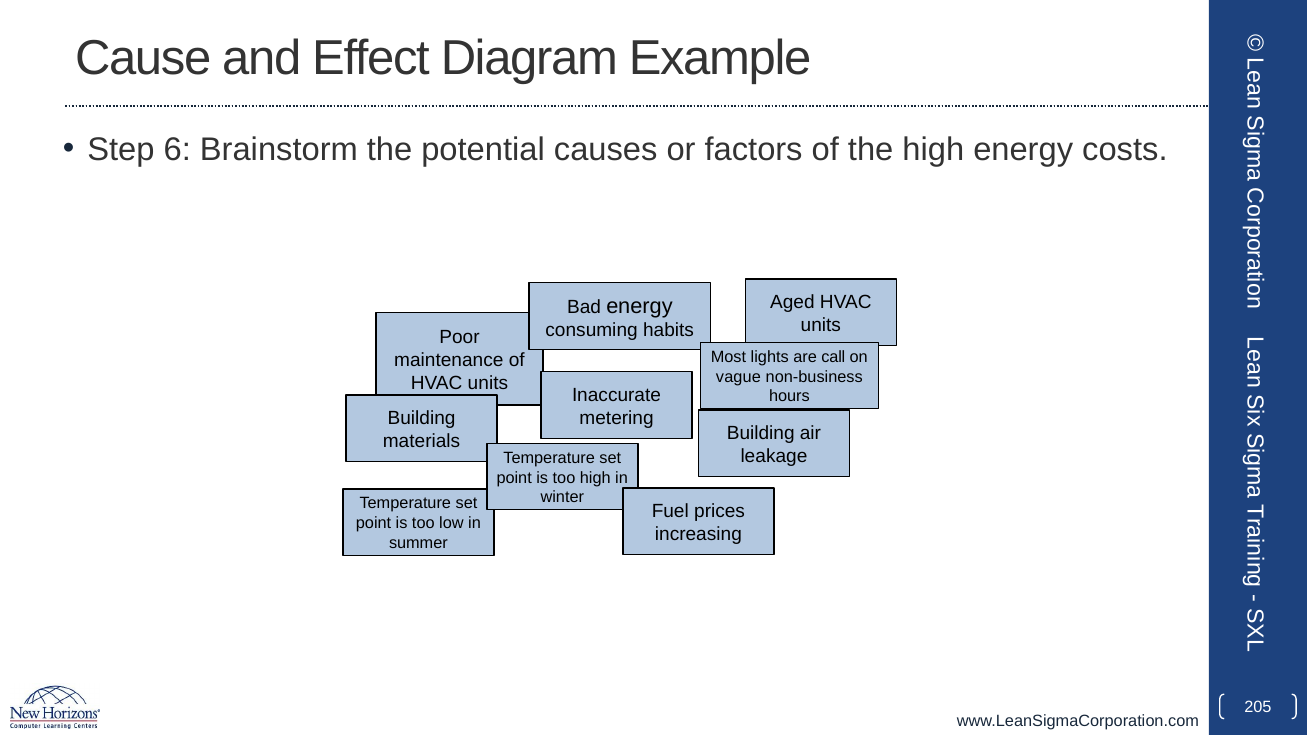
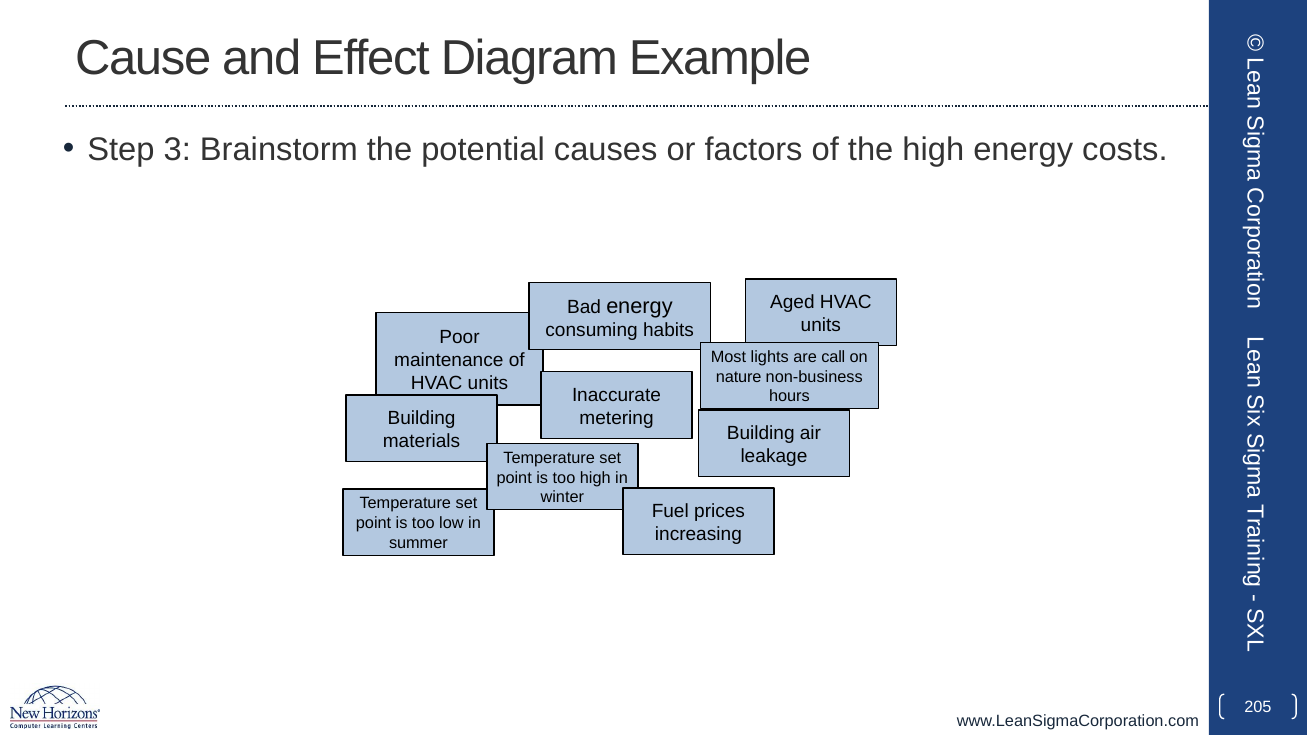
6: 6 -> 3
vague: vague -> nature
